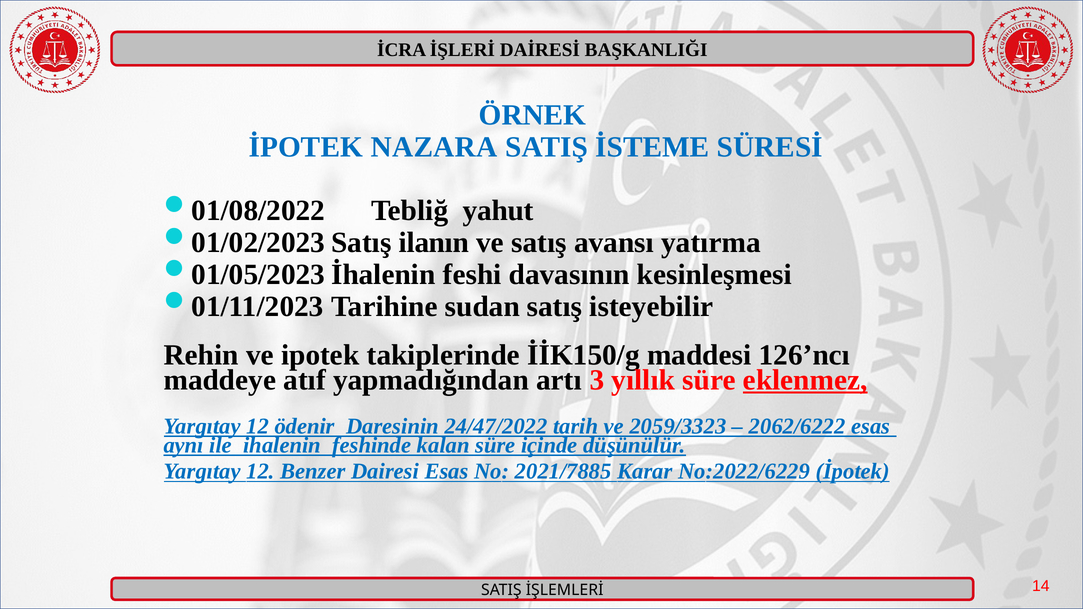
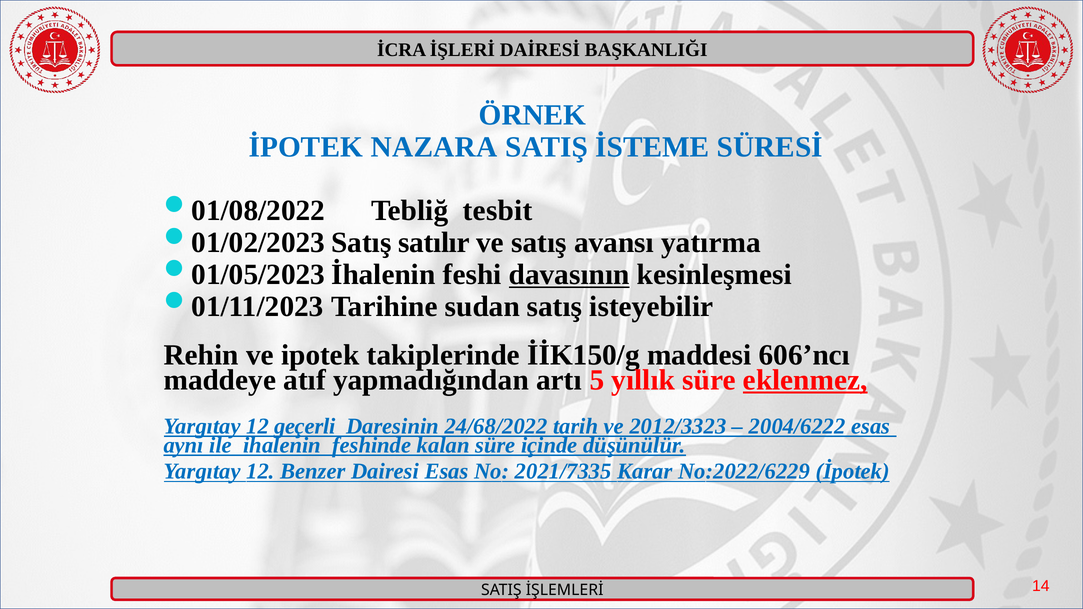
yahut: yahut -> tesbit
ilanın: ilanın -> satılır
davasının underline: none -> present
126’ncı: 126’ncı -> 606’ncı
3: 3 -> 5
ödenir: ödenir -> geçerli
24/47/2022: 24/47/2022 -> 24/68/2022
2059/3323: 2059/3323 -> 2012/3323
2062/6222: 2062/6222 -> 2004/6222
2021/7885: 2021/7885 -> 2021/7335
